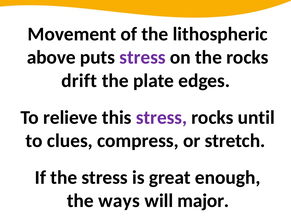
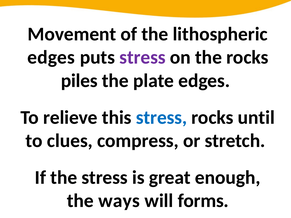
above at (51, 57): above -> edges
drift: drift -> piles
stress at (161, 118) colour: purple -> blue
major: major -> forms
